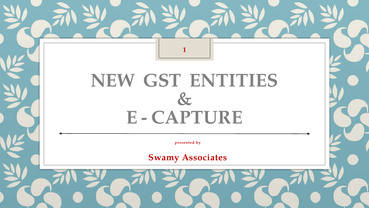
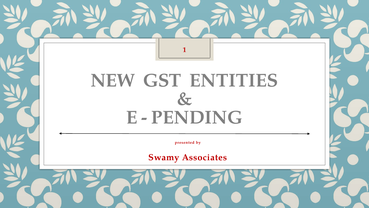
CAPTURE: CAPTURE -> PENDING
